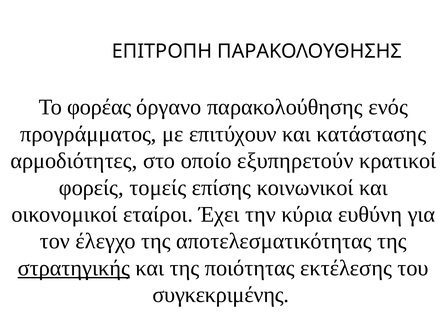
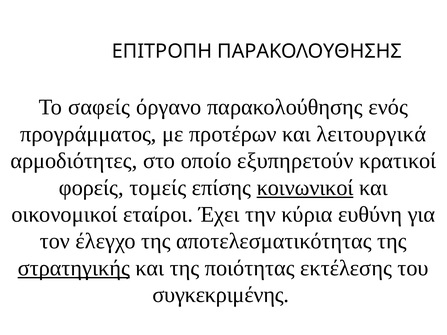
φορέας: φορέας -> σαφείς
επιτύχουν: επιτύχουν -> προτέρων
κατάστασης: κατάστασης -> λειτουργικά
κοινωνικοί underline: none -> present
